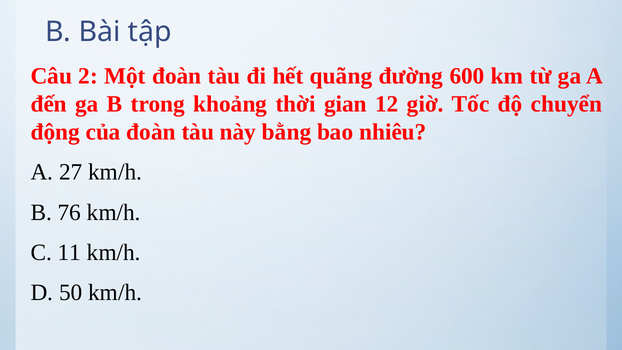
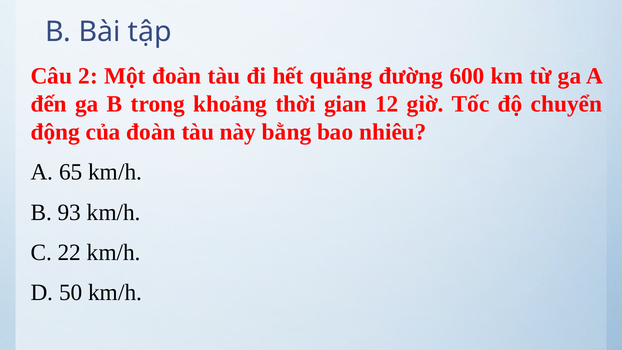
27: 27 -> 65
76: 76 -> 93
11: 11 -> 22
